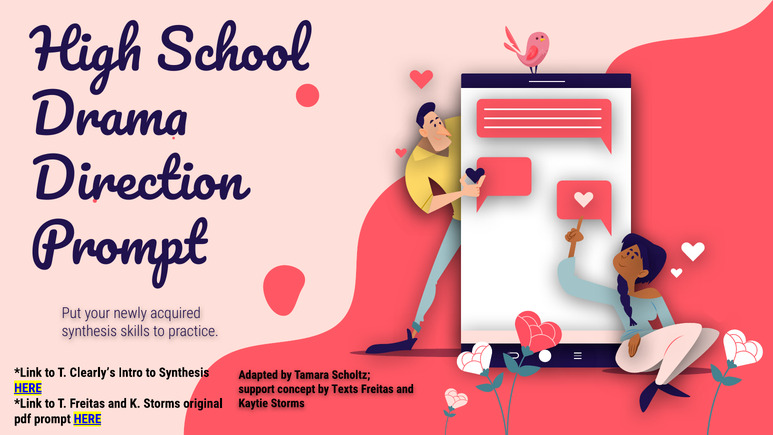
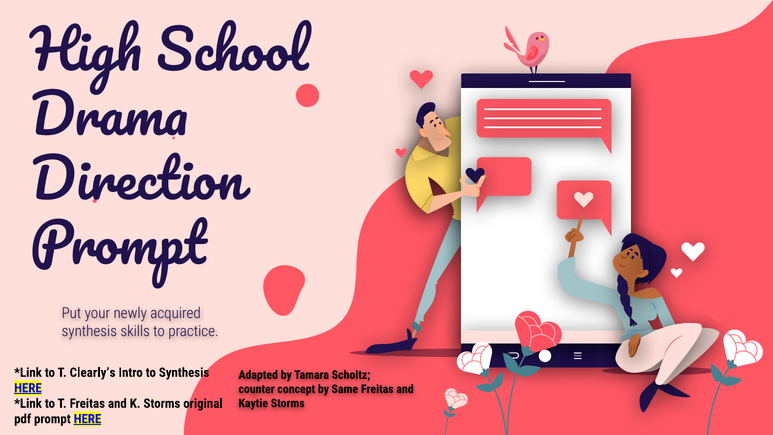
support: support -> counter
Texts: Texts -> Same
